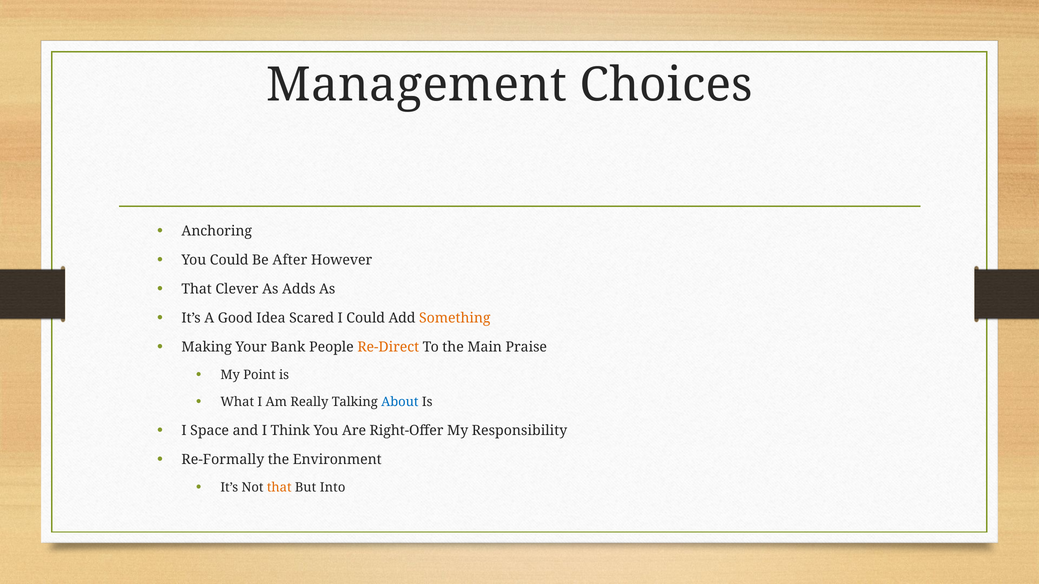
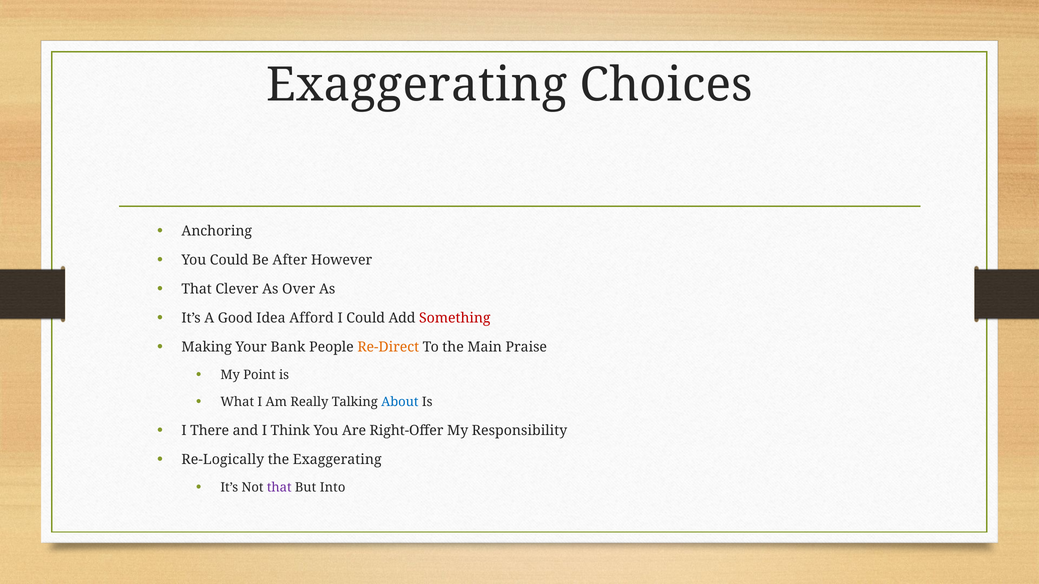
Management at (417, 85): Management -> Exaggerating
Adds: Adds -> Over
Scared: Scared -> Afford
Something colour: orange -> red
Space: Space -> There
Re-Formally: Re-Formally -> Re-Logically
the Environment: Environment -> Exaggerating
that at (279, 488) colour: orange -> purple
